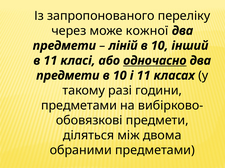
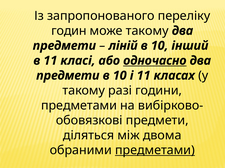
через: через -> годин
може кожної: кожної -> такому
предметами at (155, 151) underline: none -> present
